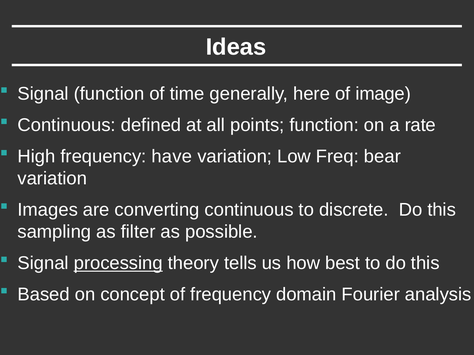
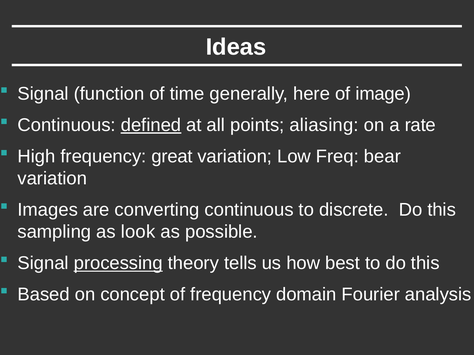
defined underline: none -> present
points function: function -> aliasing
have: have -> great
filter: filter -> look
